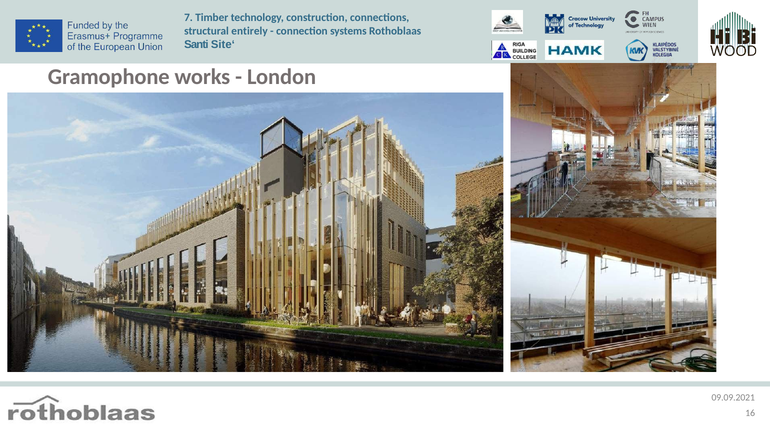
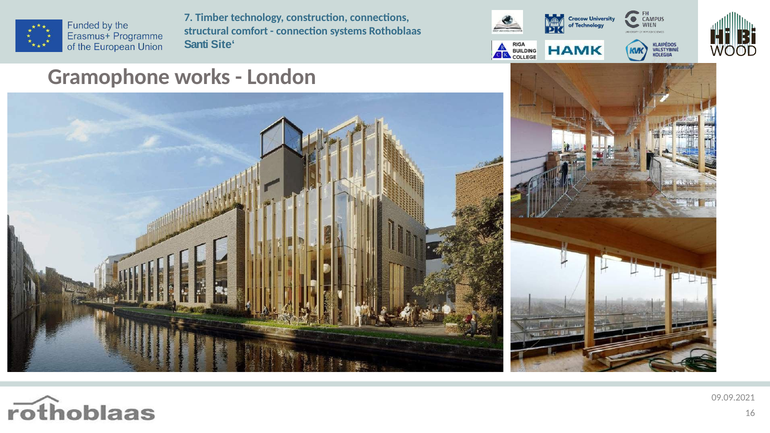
entirely: entirely -> comfort
